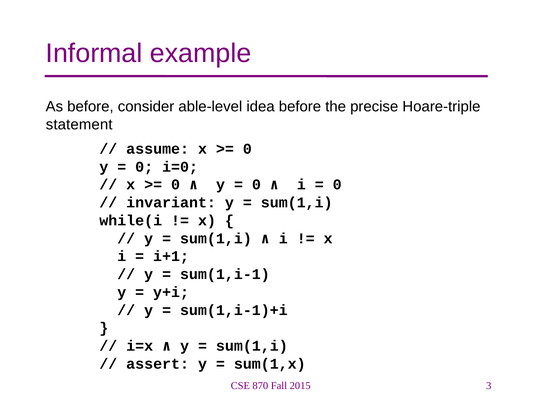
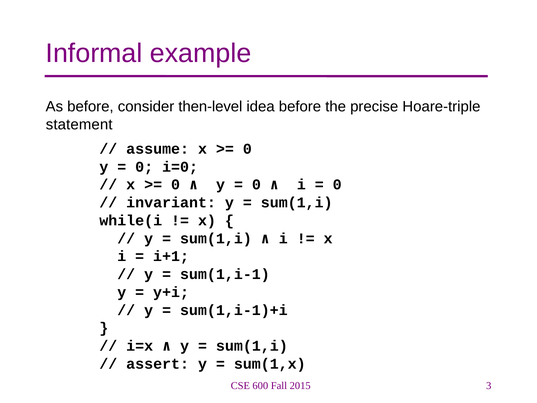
able-level: able-level -> then-level
870: 870 -> 600
